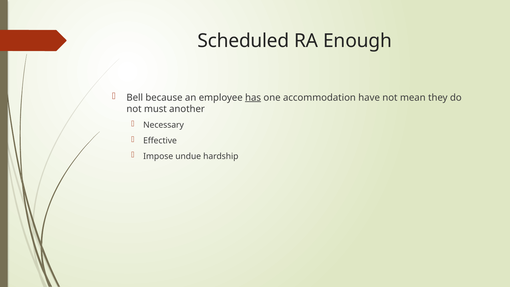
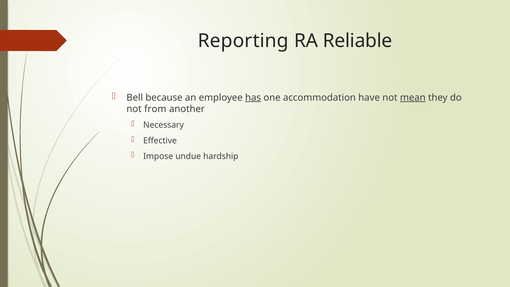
Scheduled: Scheduled -> Reporting
Enough: Enough -> Reliable
mean underline: none -> present
must: must -> from
